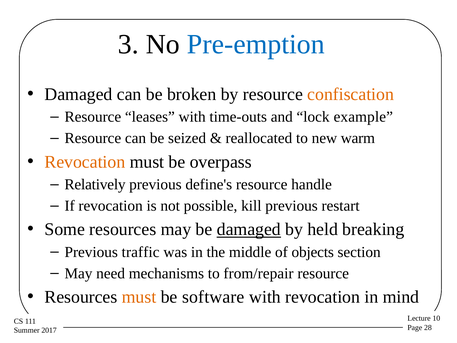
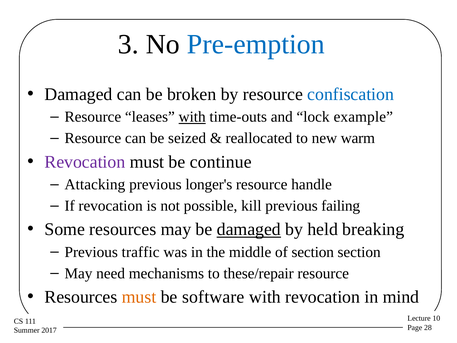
confiscation colour: orange -> blue
with at (192, 117) underline: none -> present
Revocation at (85, 162) colour: orange -> purple
overpass: overpass -> continue
Relatively: Relatively -> Attacking
define's: define's -> longer's
restart: restart -> failing
of objects: objects -> section
from/repair: from/repair -> these/repair
